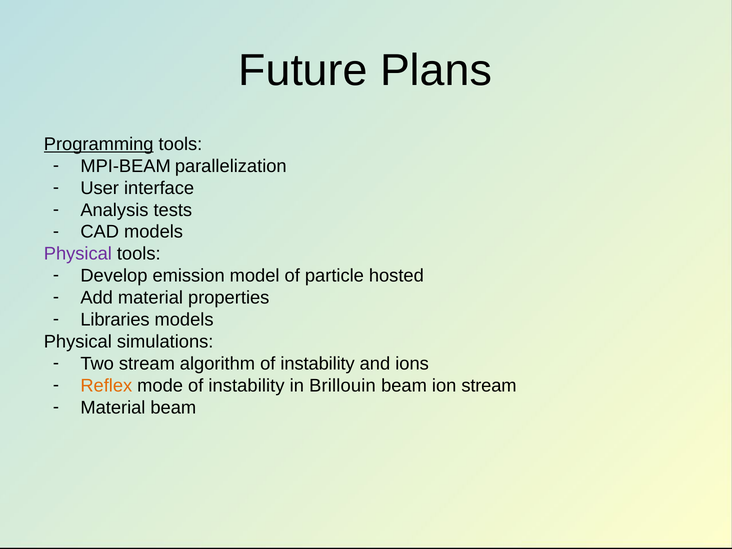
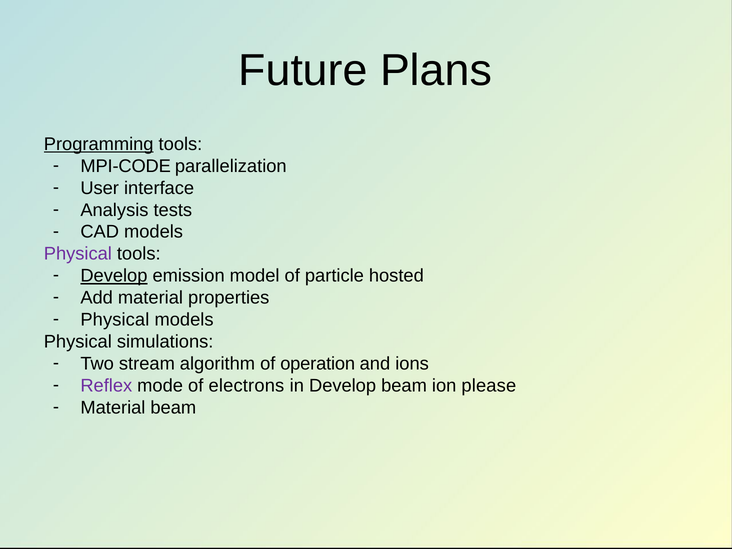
MPI-BEAM: MPI-BEAM -> MPI-CODE
Develop at (114, 276) underline: none -> present
Libraries at (115, 320): Libraries -> Physical
instability at (318, 364): instability -> operation
Reflex colour: orange -> purple
mode of instability: instability -> electrons
in Brillouin: Brillouin -> Develop
ion stream: stream -> please
